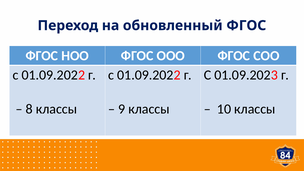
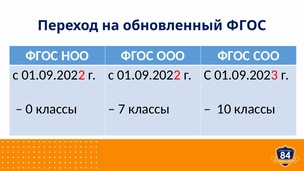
8: 8 -> 0
9: 9 -> 7
